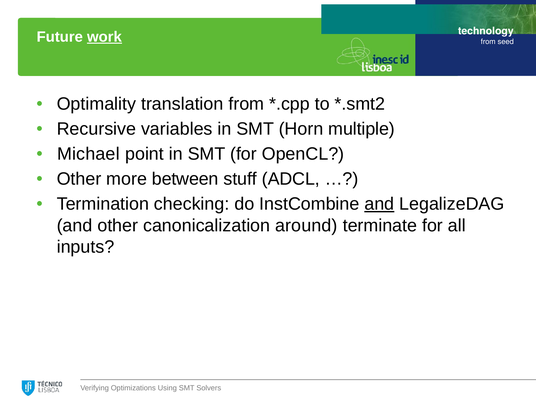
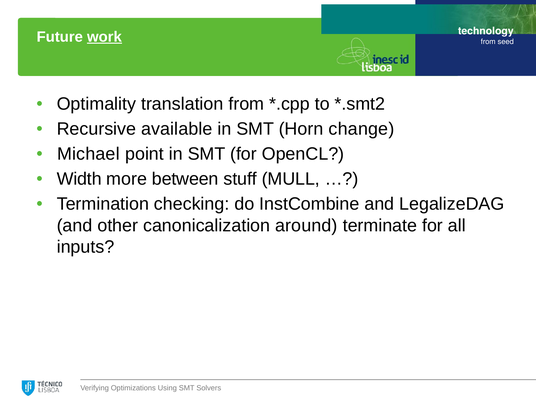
variables: variables -> available
multiple: multiple -> change
Other at (79, 179): Other -> Width
ADCL: ADCL -> MULL
and at (379, 204) underline: present -> none
